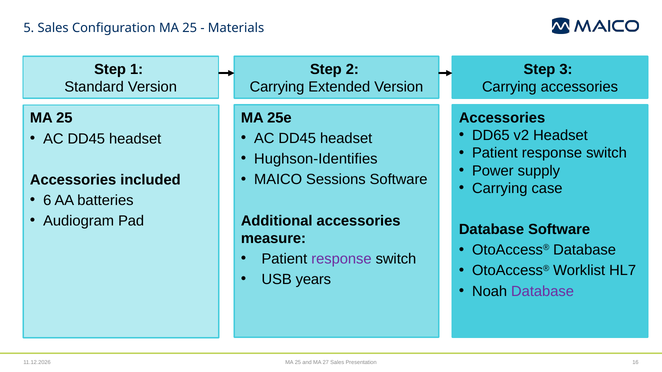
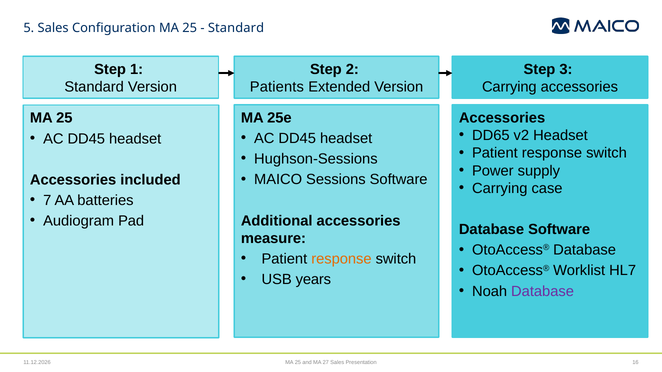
Materials at (236, 28): Materials -> Standard
Carrying at (277, 87): Carrying -> Patients
Hughson-Identifies: Hughson-Identifies -> Hughson-Sessions
6: 6 -> 7
response at (341, 259) colour: purple -> orange
